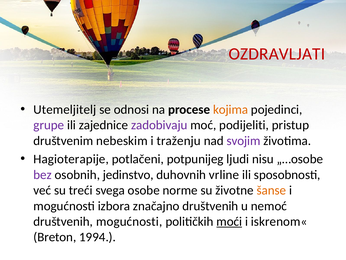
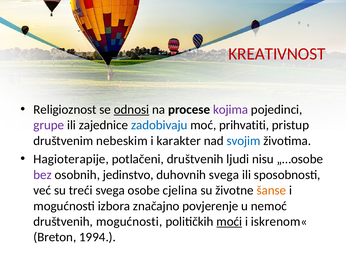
OZDRAVLJATI: OZDRAVLJATI -> KREATIVNOST
Utemeljitelj: Utemeljitelj -> Religioznost
odnosi underline: none -> present
kojima colour: orange -> purple
zadobivaju colour: purple -> blue
podijeliti: podijeliti -> prihvatiti
traženju: traženju -> karakter
svojim colour: purple -> blue
potlačeni potpunijeg: potpunijeg -> društvenih
duhovnih vrline: vrline -> svega
norme: norme -> cjelina
značajno društvenih: društvenih -> povjerenje
